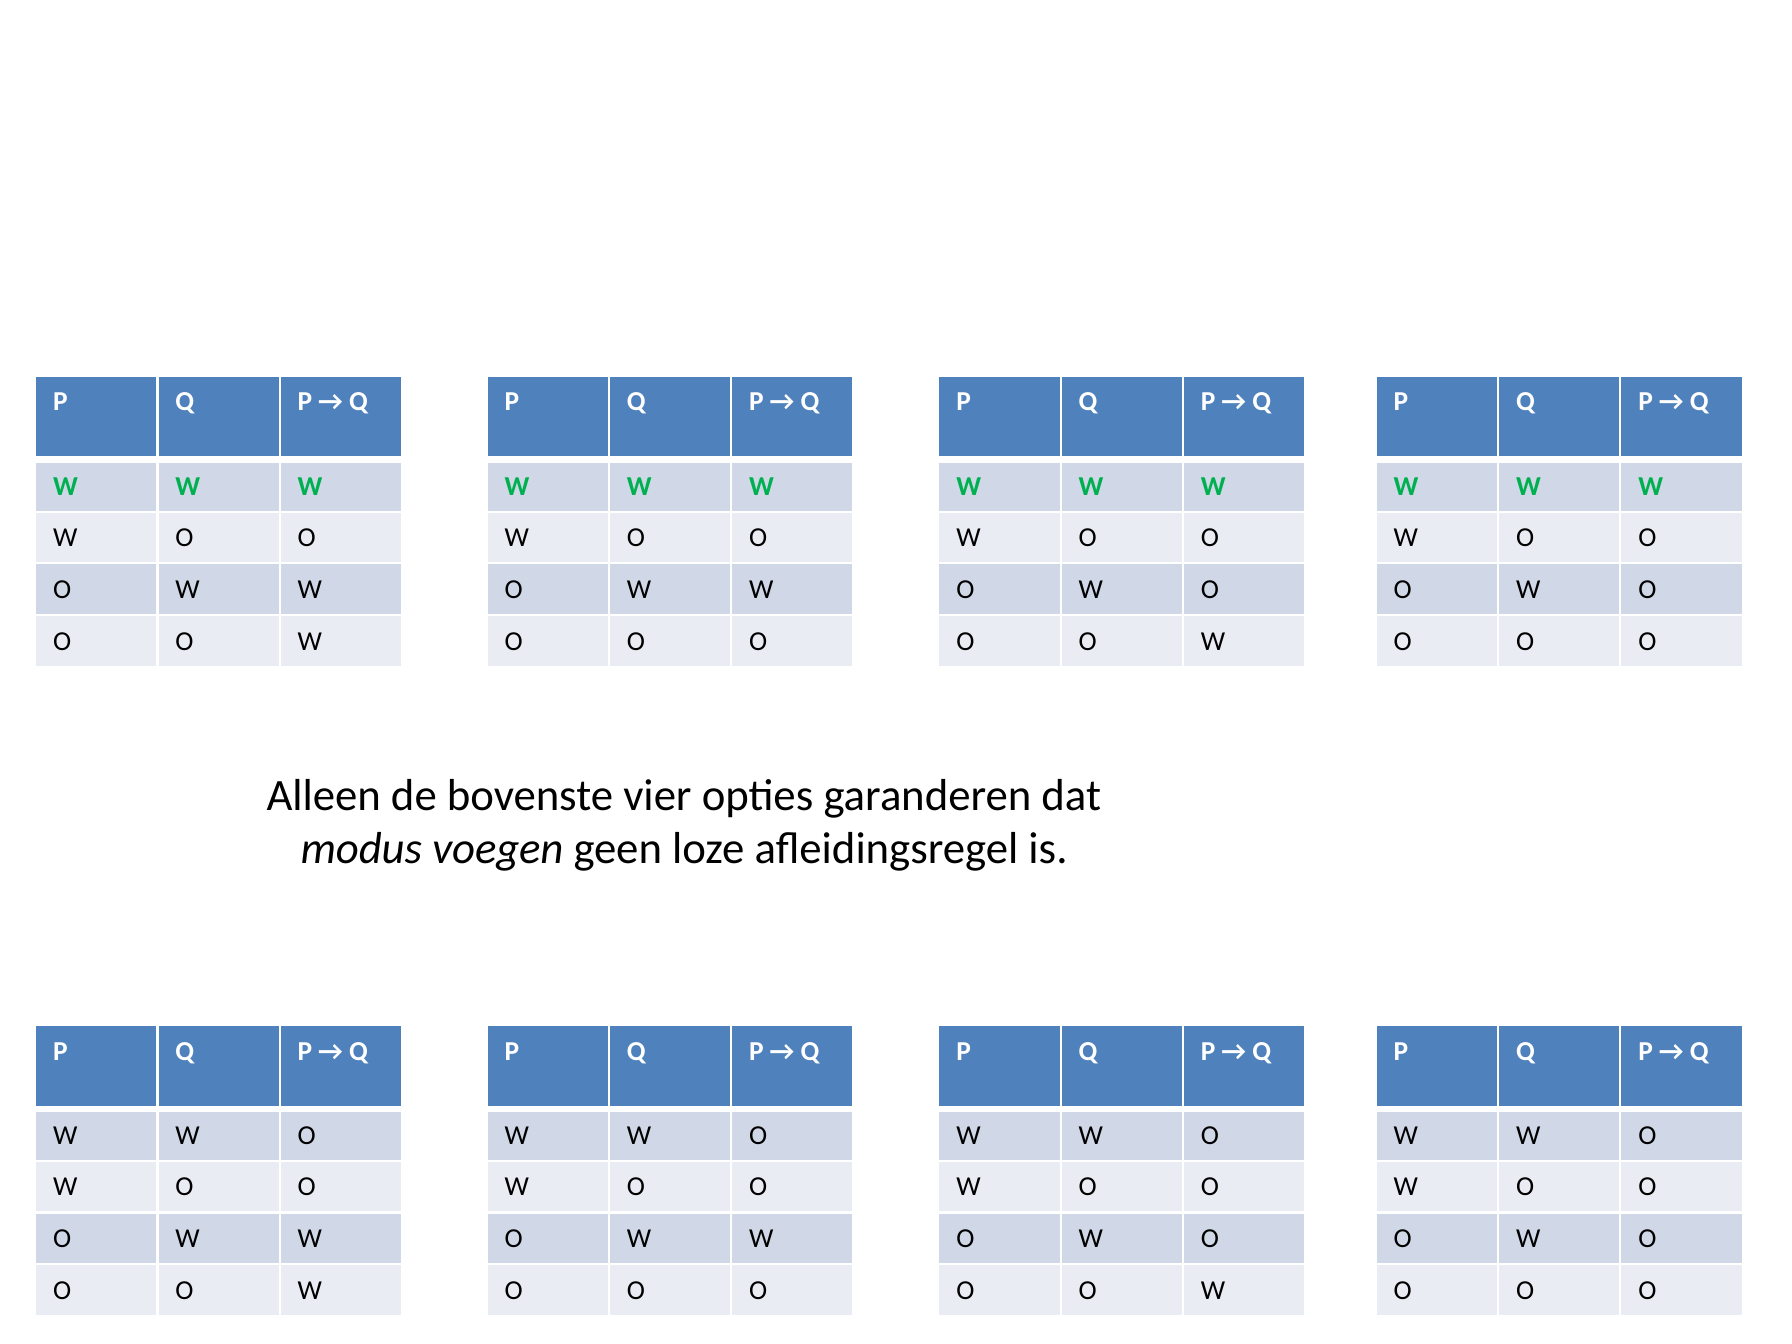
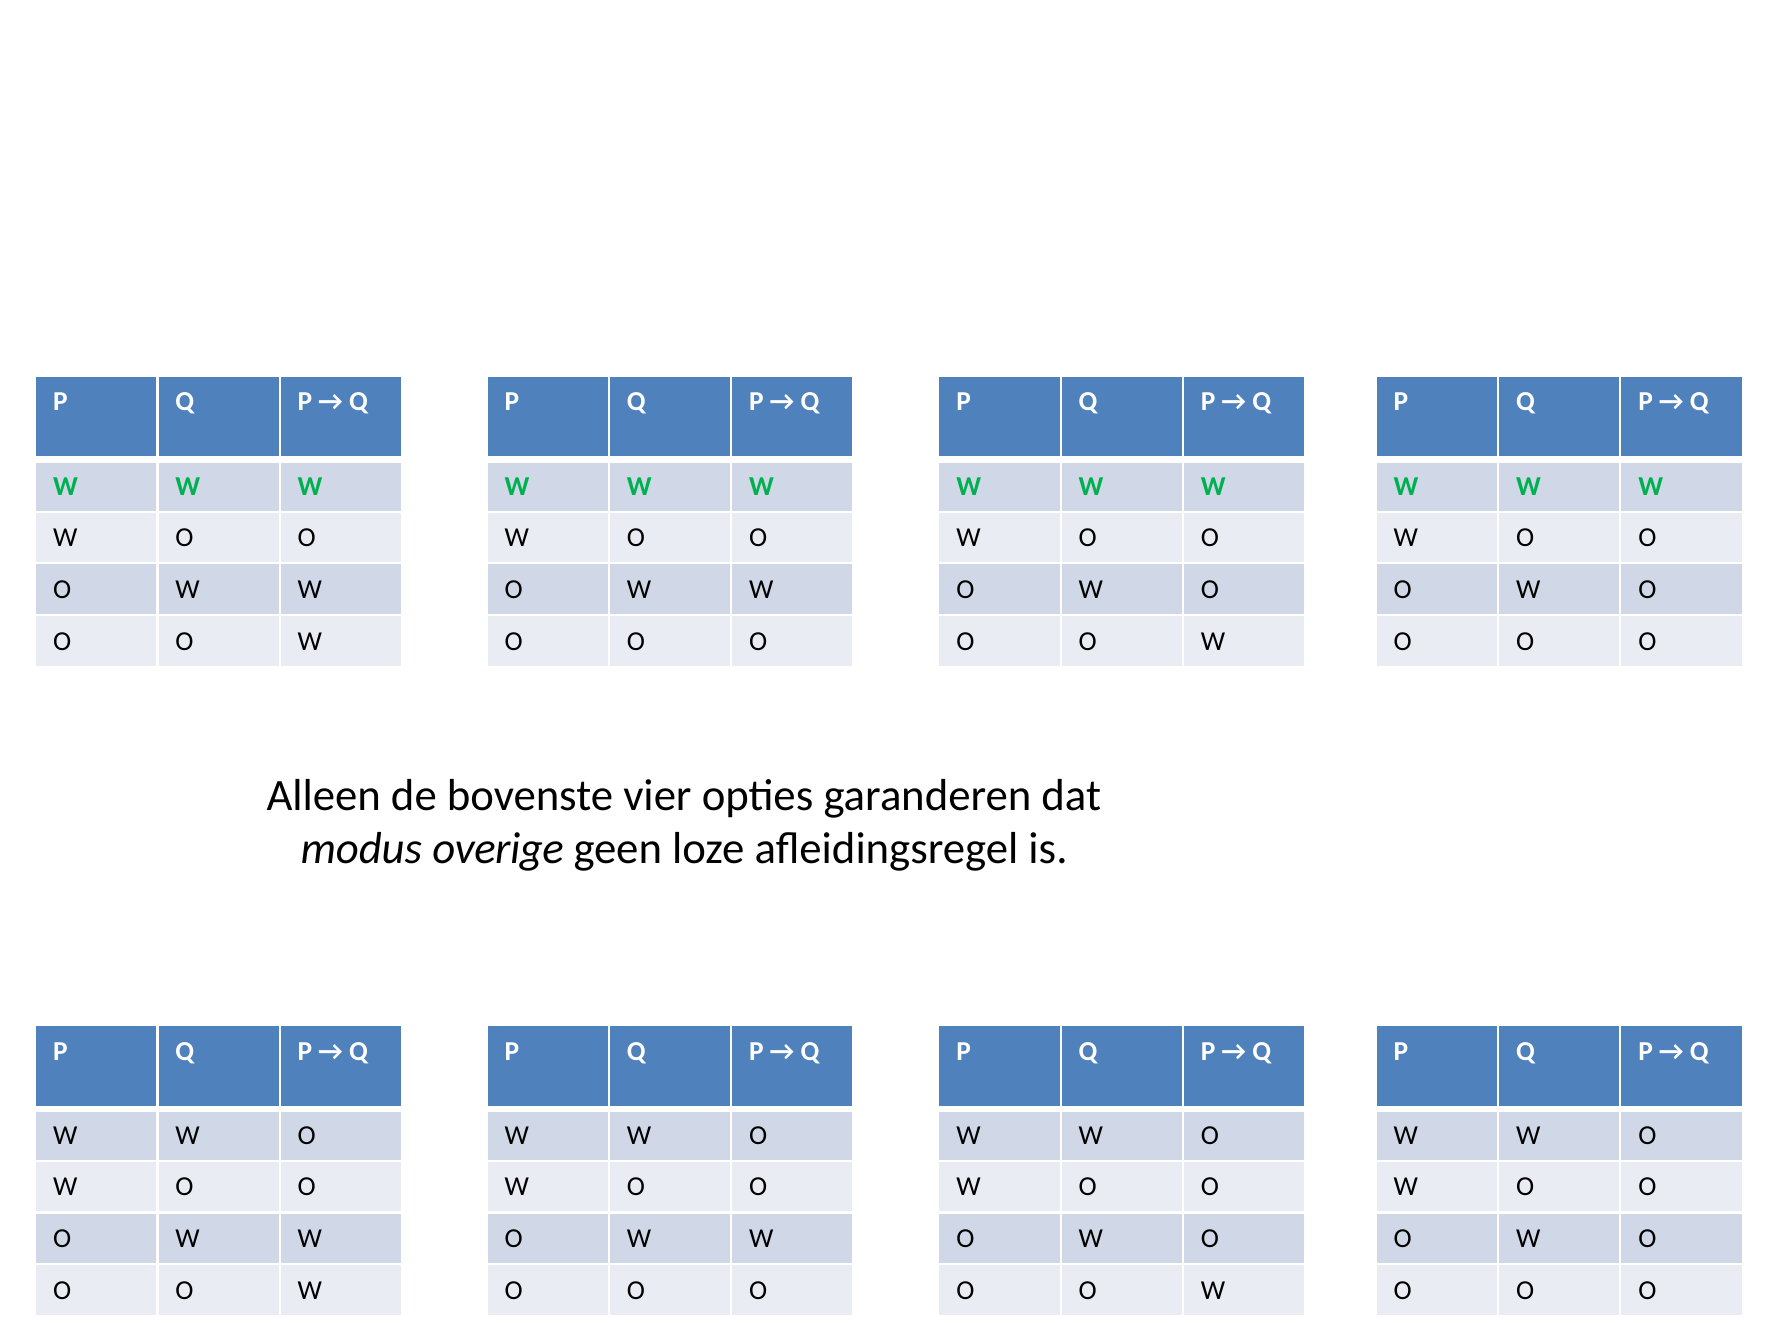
voegen: voegen -> overige
